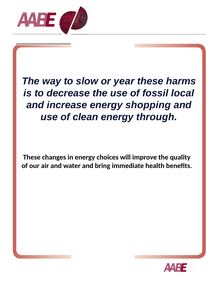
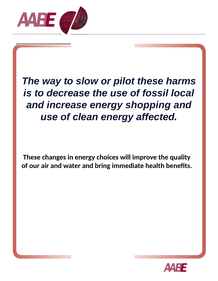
year: year -> pilot
through: through -> affected
